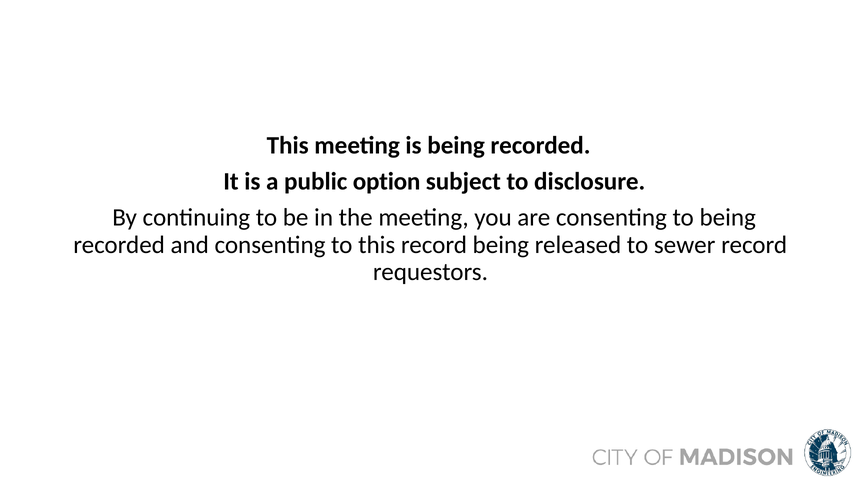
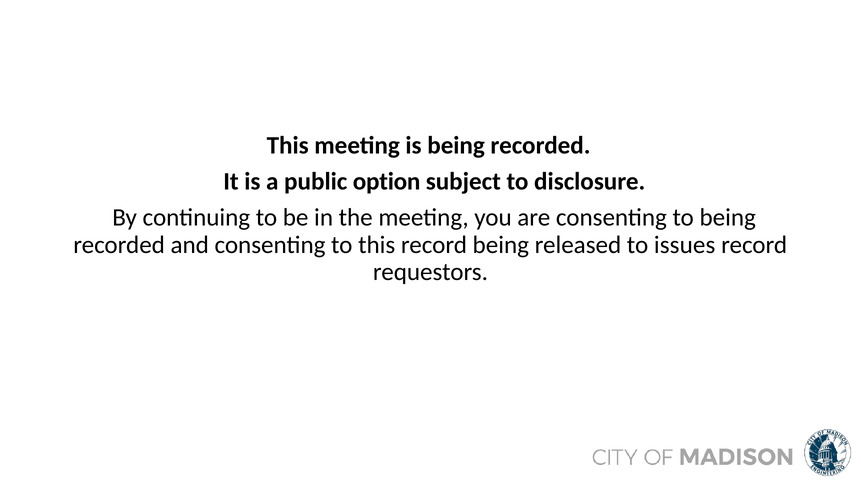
sewer: sewer -> issues
